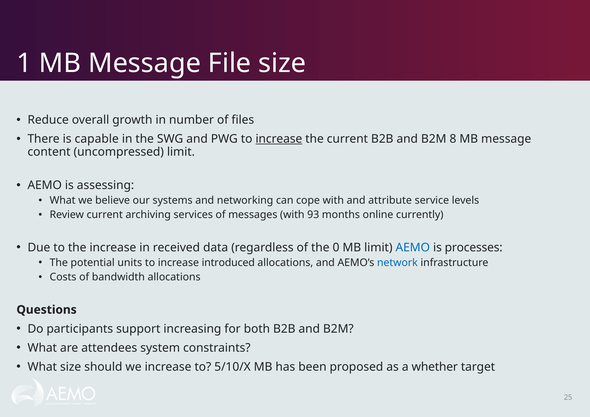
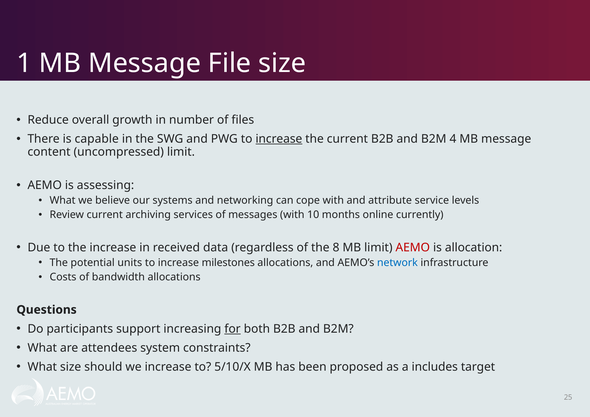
8: 8 -> 4
93: 93 -> 10
0: 0 -> 8
AEMO at (413, 248) colour: blue -> red
processes: processes -> allocation
introduced: introduced -> milestones
for underline: none -> present
whether: whether -> includes
